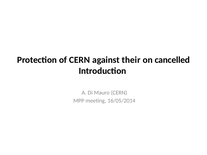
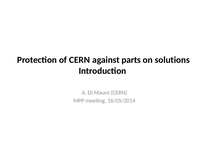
their: their -> parts
cancelled: cancelled -> solutions
